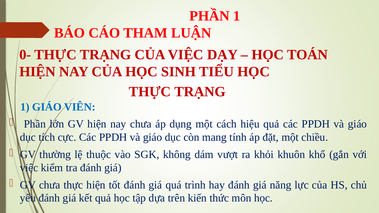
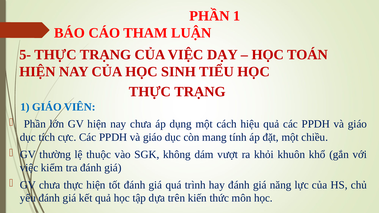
0-: 0- -> 5-
